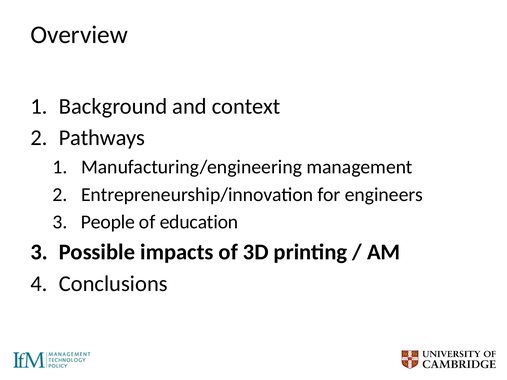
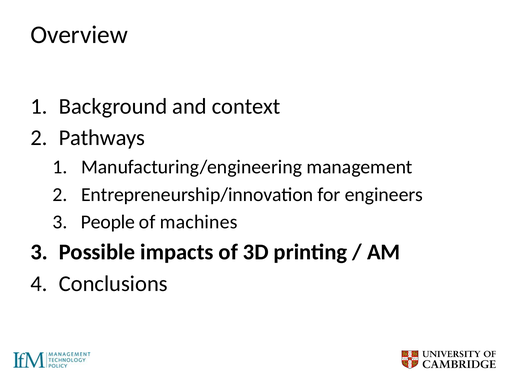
education: education -> machines
